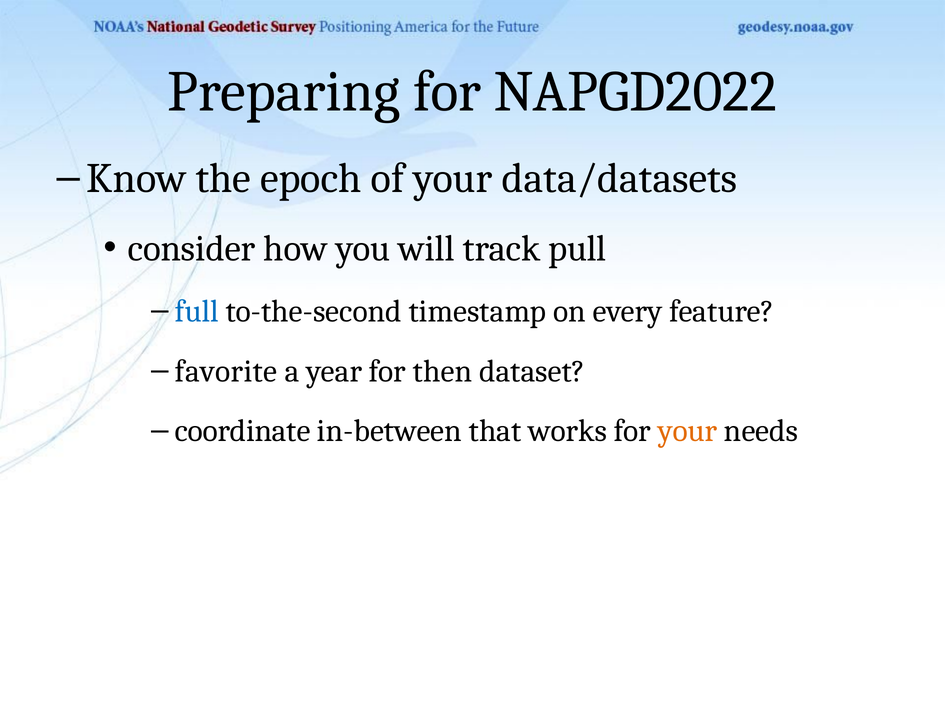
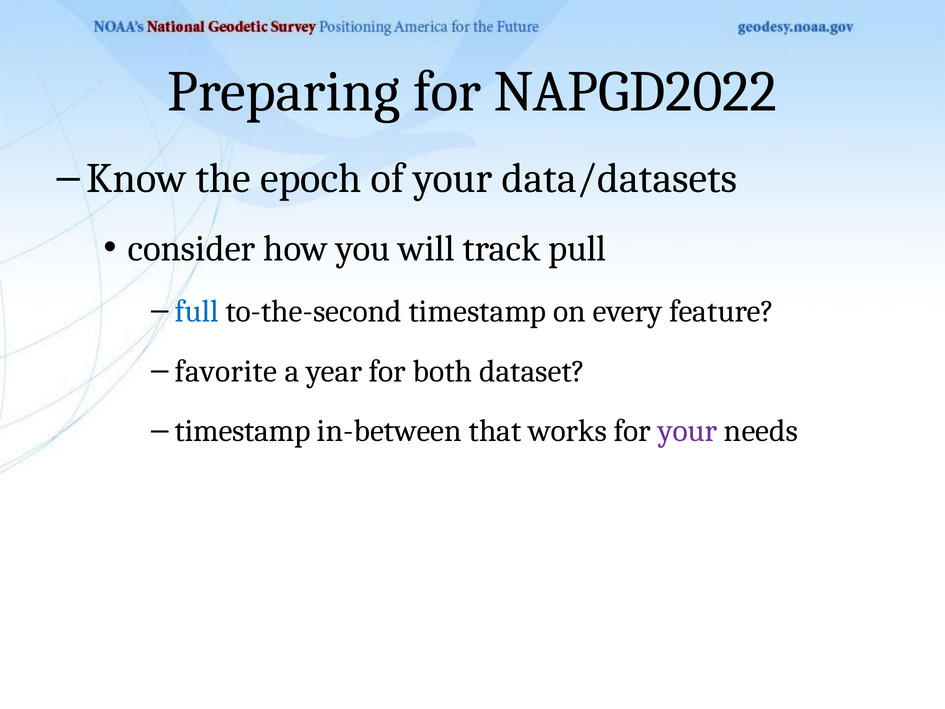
then: then -> both
coordinate at (243, 431): coordinate -> timestamp
your at (687, 431) colour: orange -> purple
